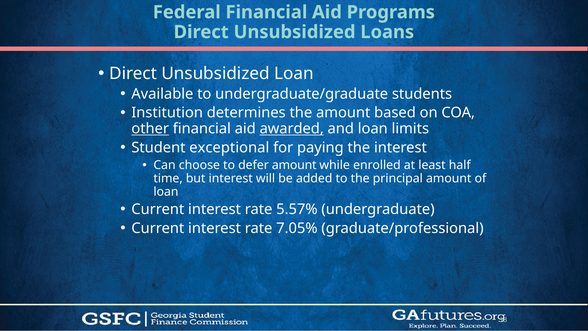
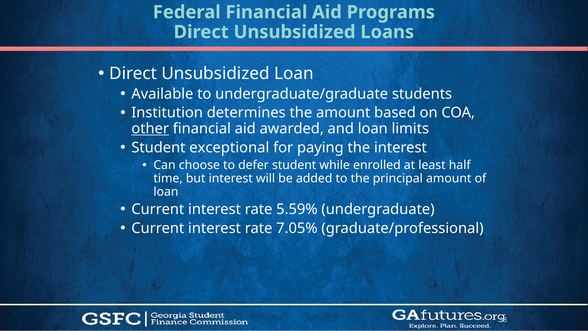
awarded underline: present -> none
defer amount: amount -> student
5.57%: 5.57% -> 5.59%
